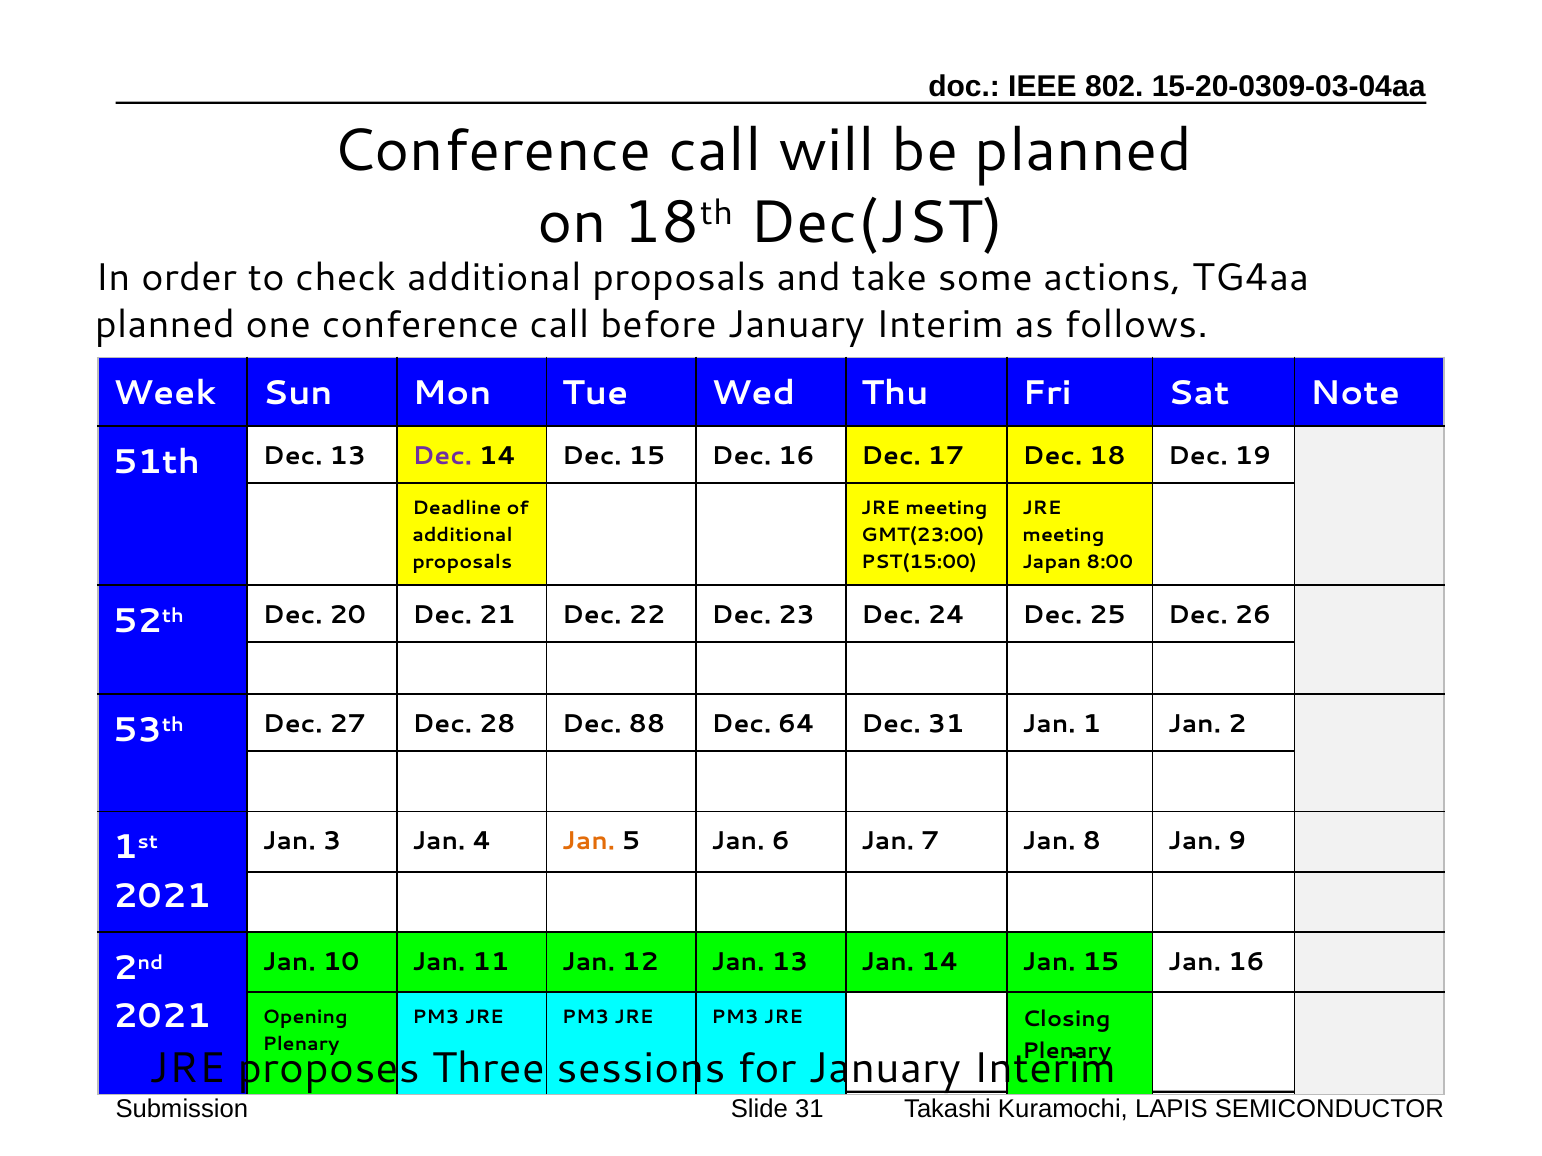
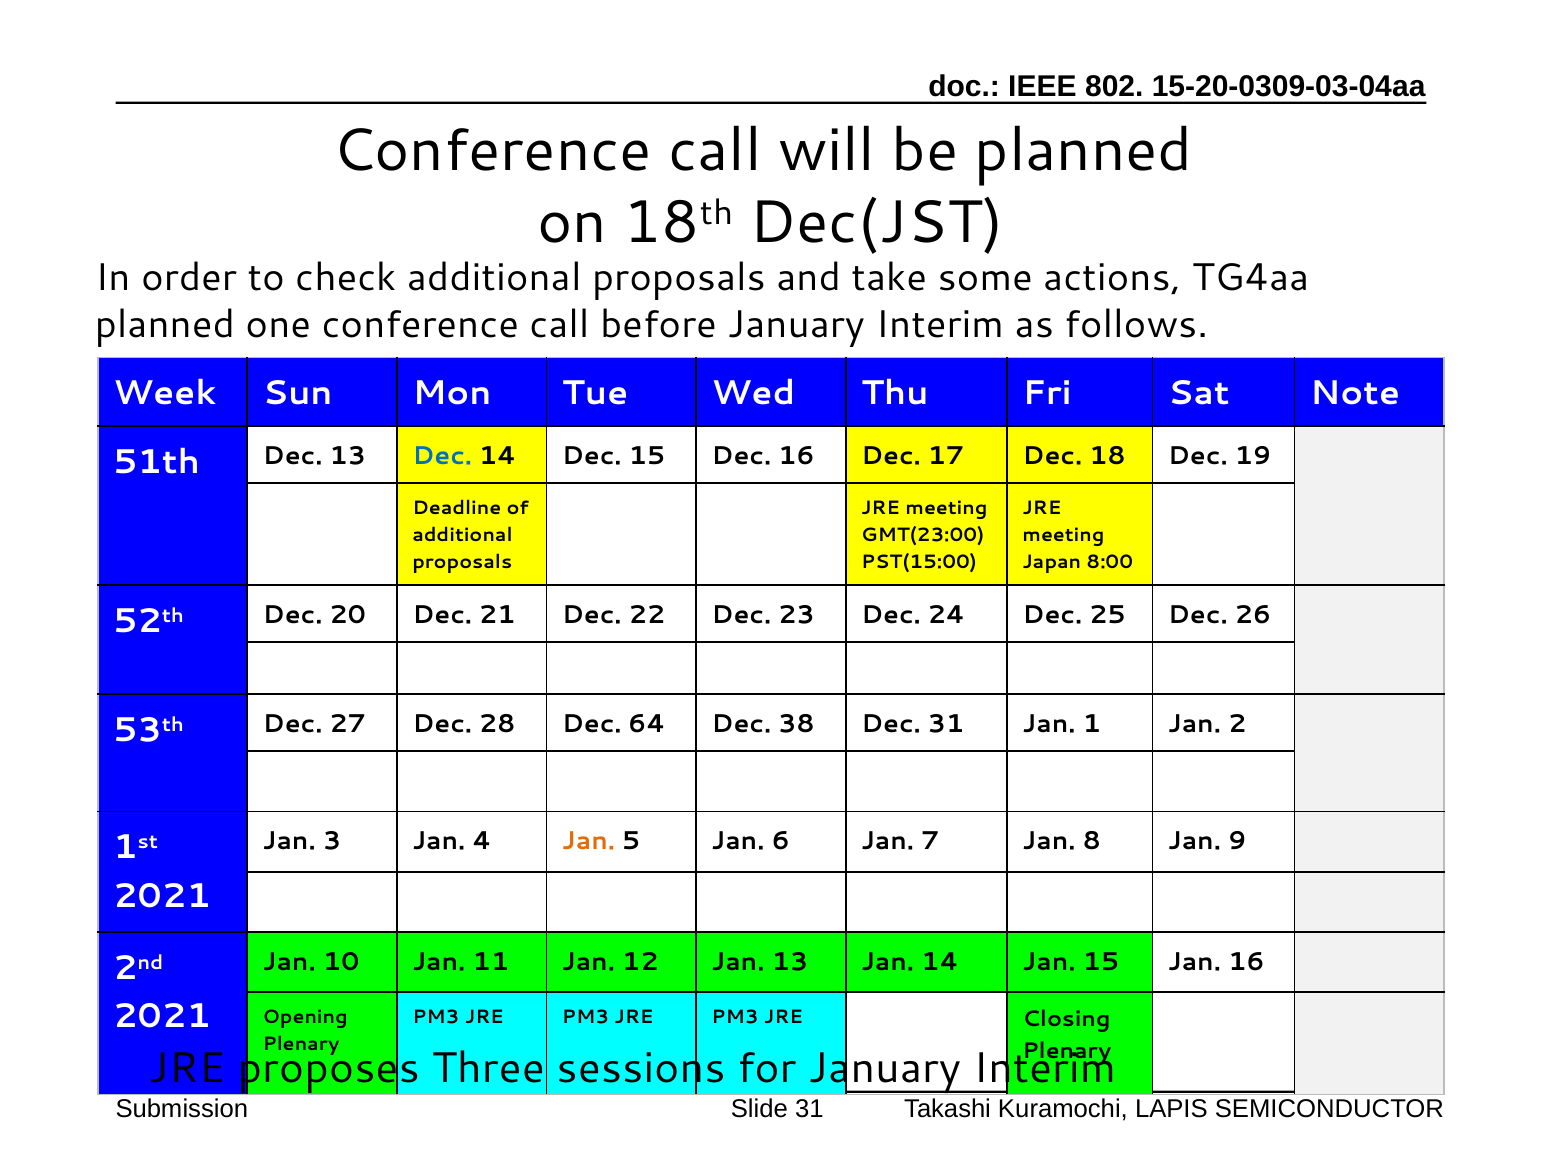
Dec at (442, 456) colour: purple -> blue
88: 88 -> 64
64: 64 -> 38
